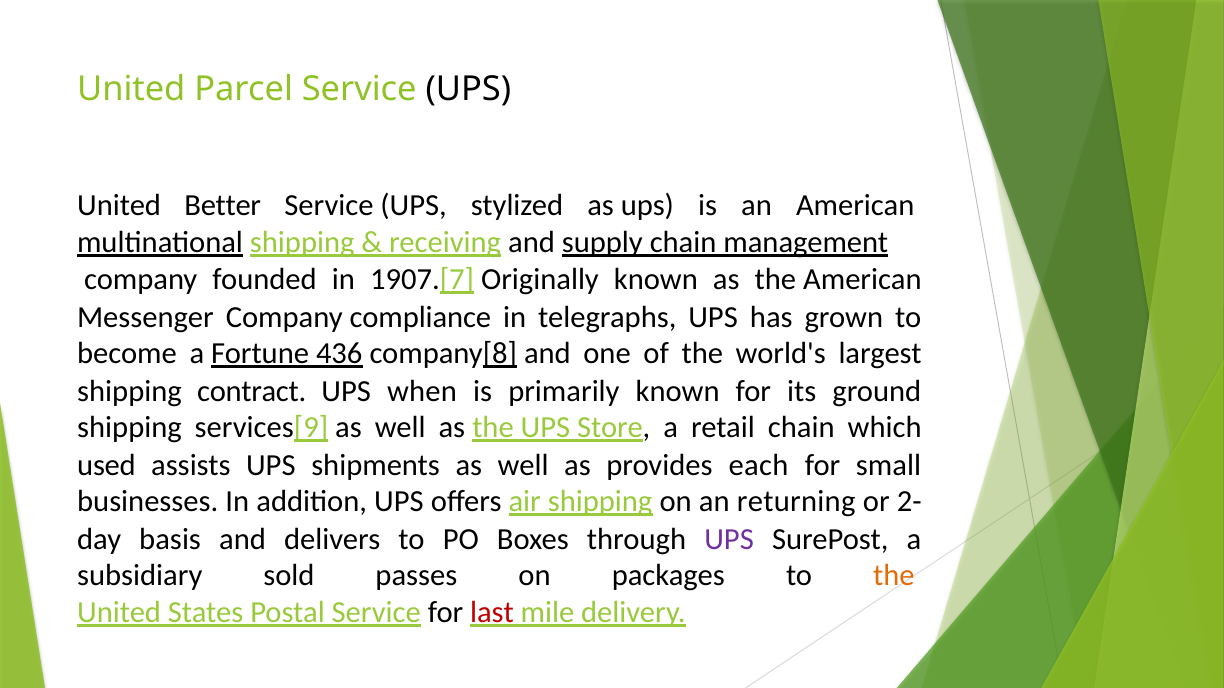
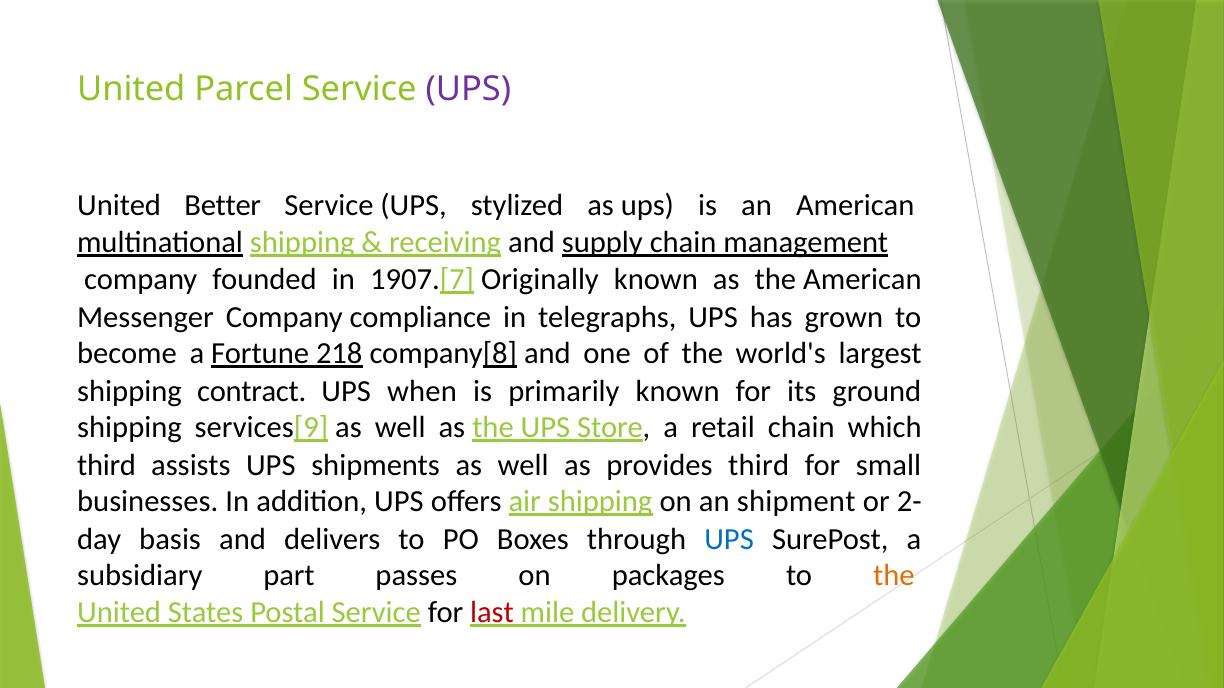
UPS at (468, 89) colour: black -> purple
436: 436 -> 218
used at (106, 465): used -> third
provides each: each -> third
returning: returning -> shipment
UPS at (729, 539) colour: purple -> blue
sold: sold -> part
